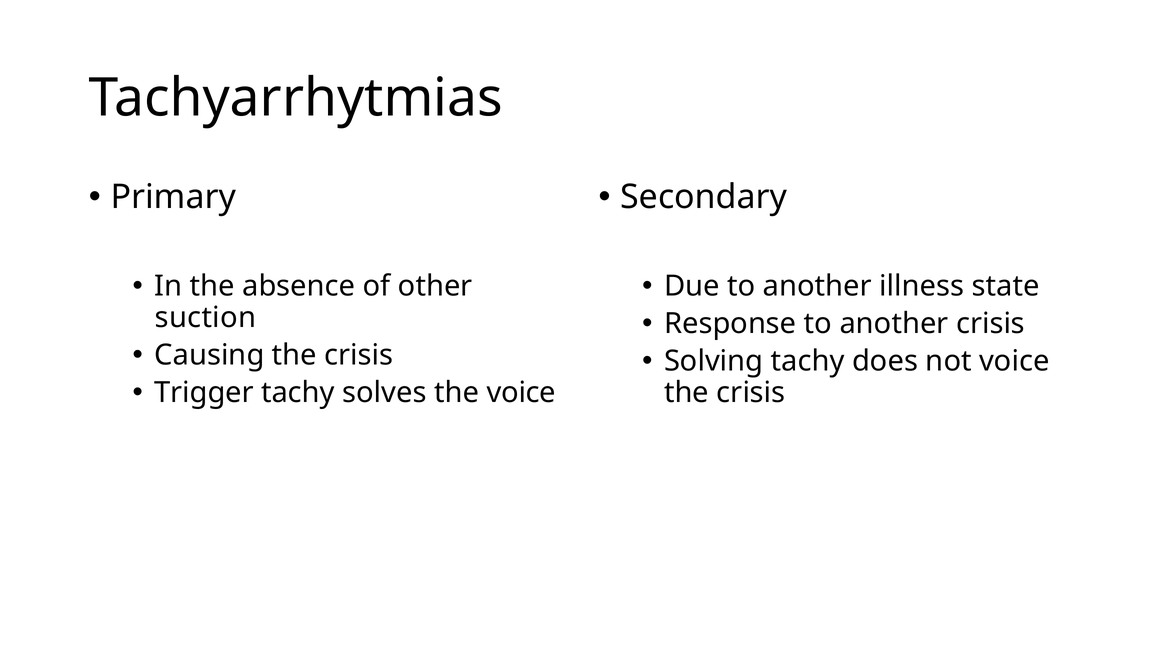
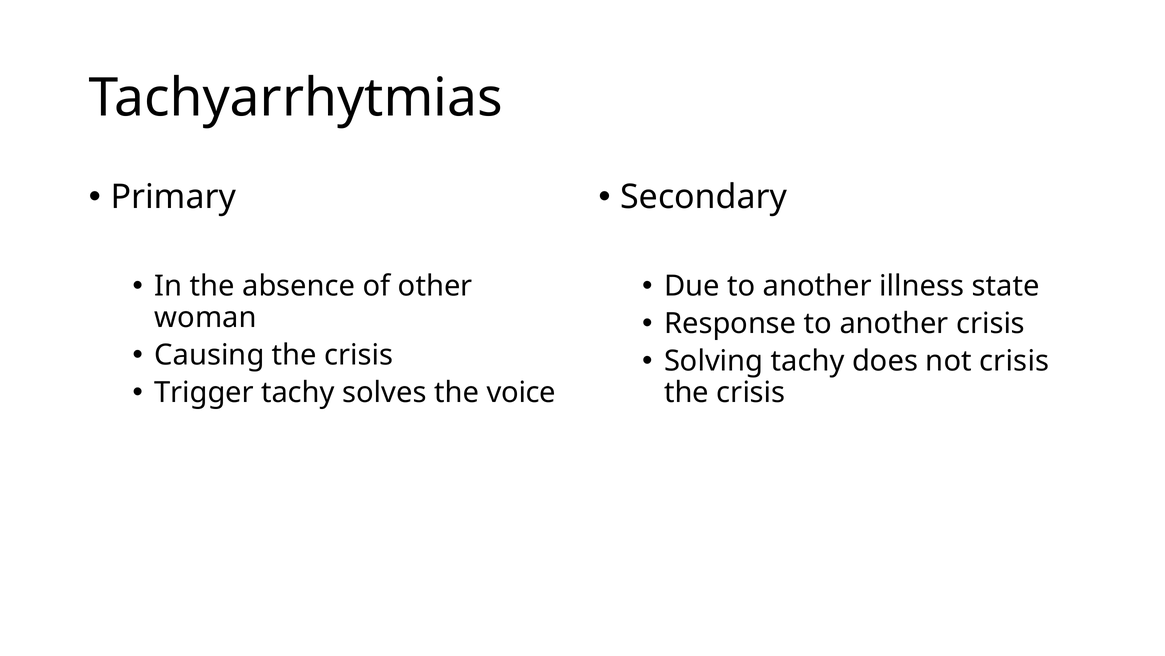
suction: suction -> woman
not voice: voice -> crisis
